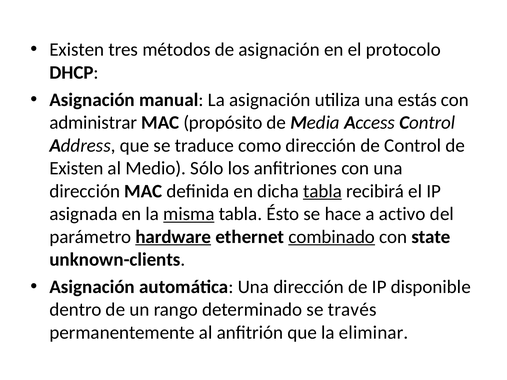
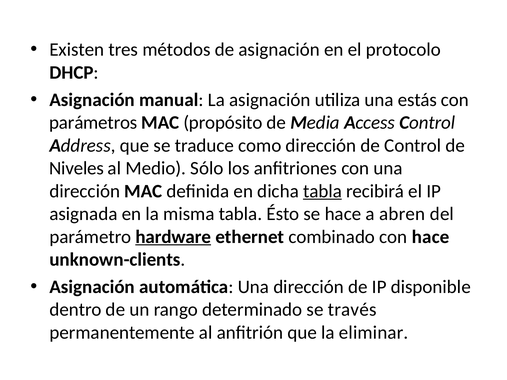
administrar: administrar -> parámetros
Existen at (76, 168): Existen -> Niveles
misma underline: present -> none
activo: activo -> abren
combinado underline: present -> none
con state: state -> hace
